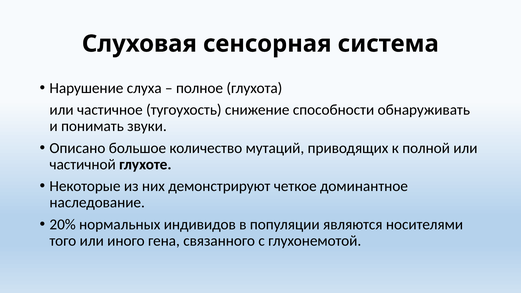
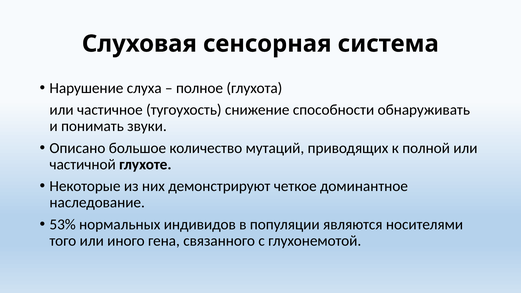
20%: 20% -> 53%
